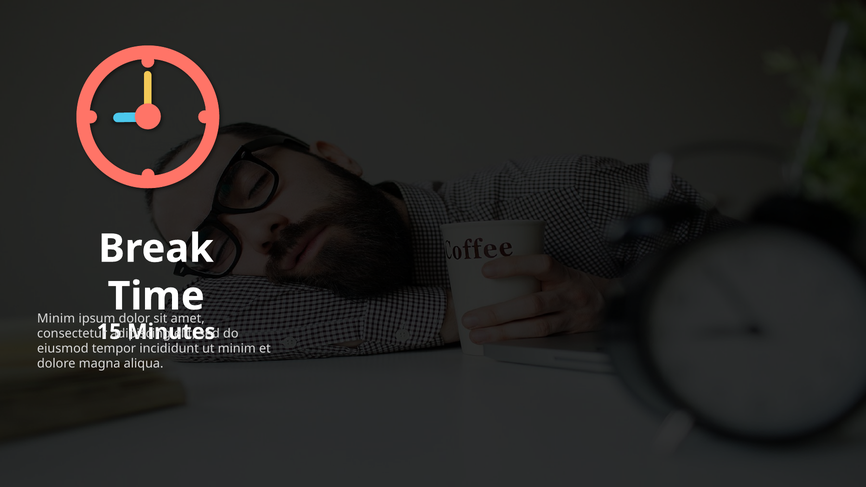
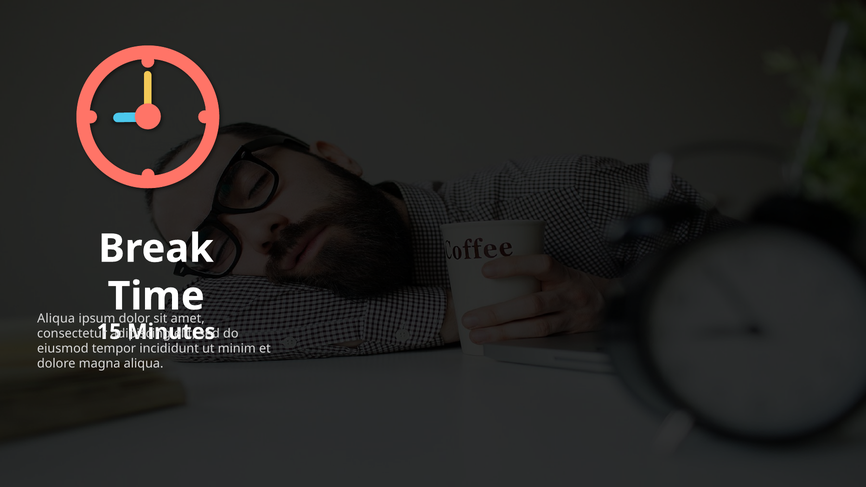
Minim at (56, 318): Minim -> Aliqua
